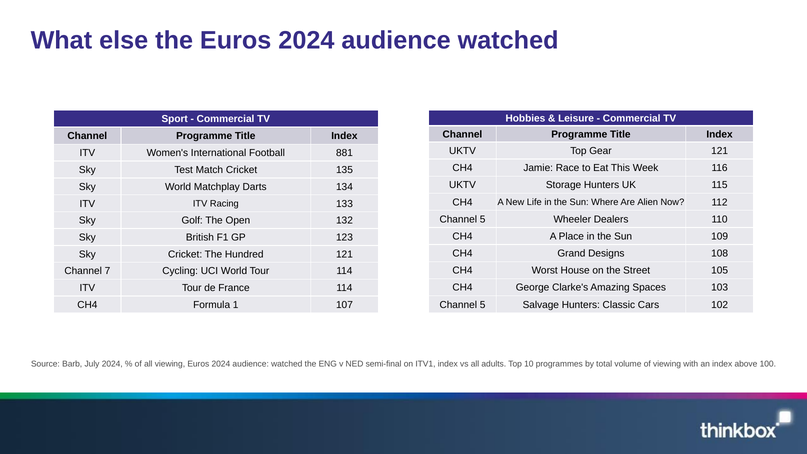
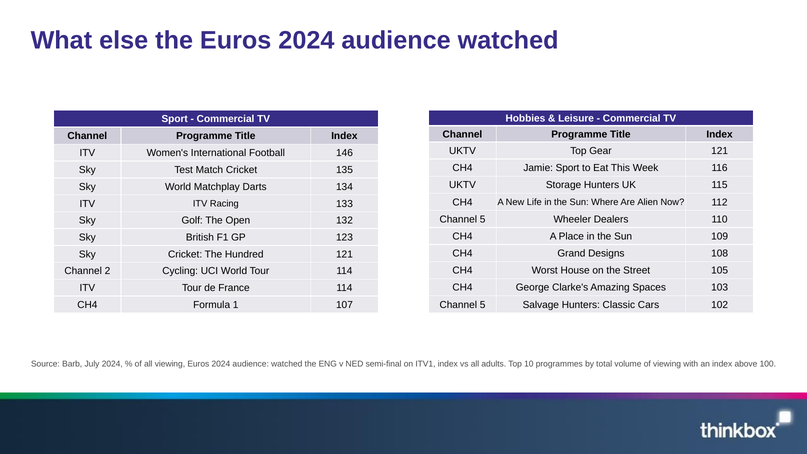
881: 881 -> 146
Jamie Race: Race -> Sport
7: 7 -> 2
